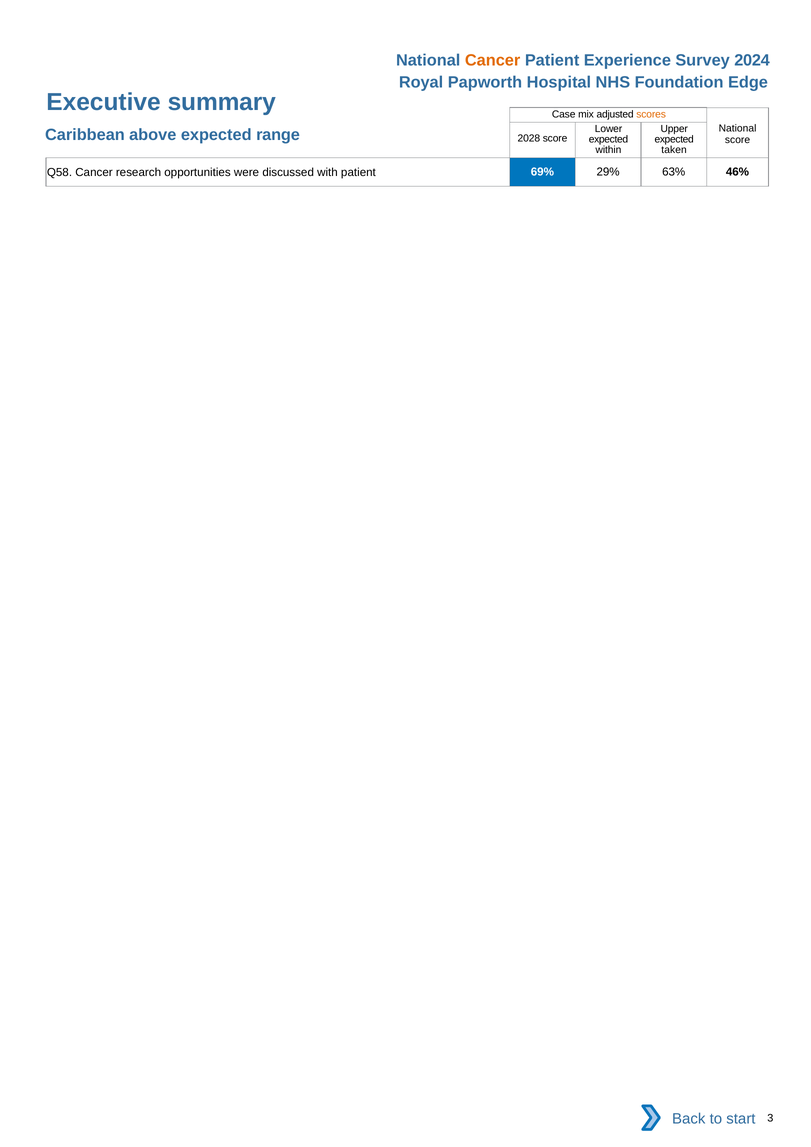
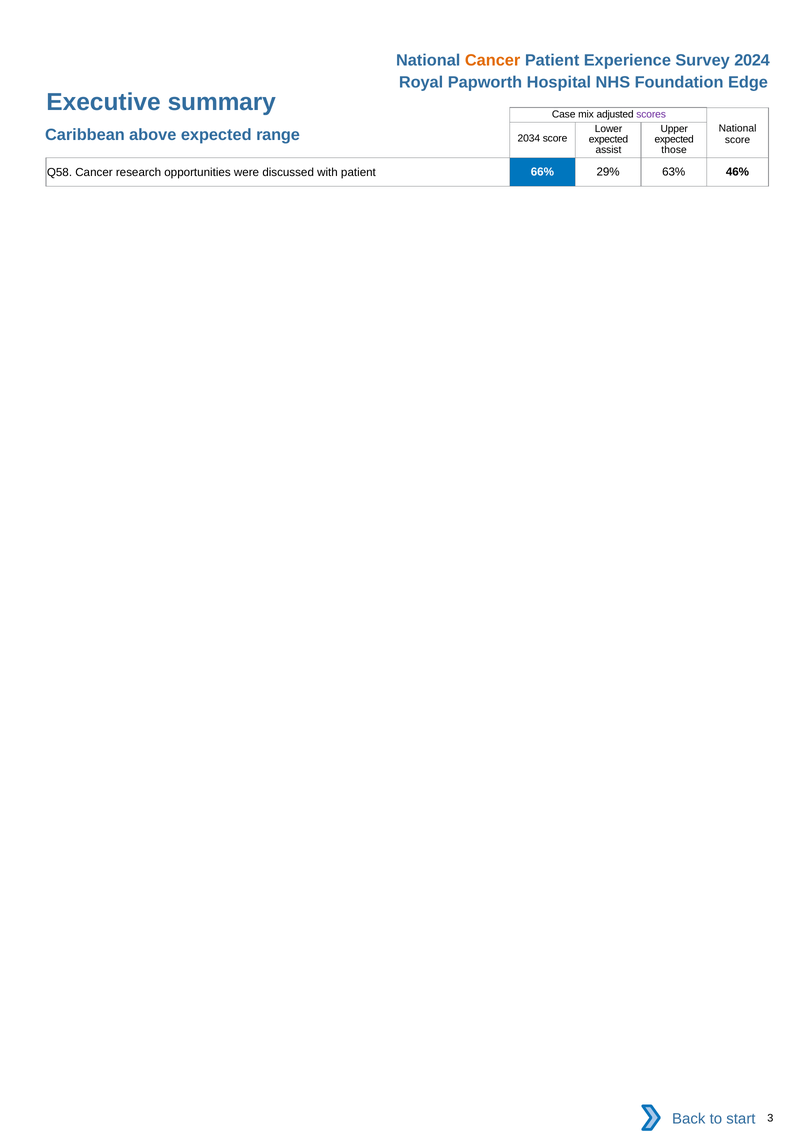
scores colour: orange -> purple
2028: 2028 -> 2034
within: within -> assist
taken: taken -> those
69%: 69% -> 66%
